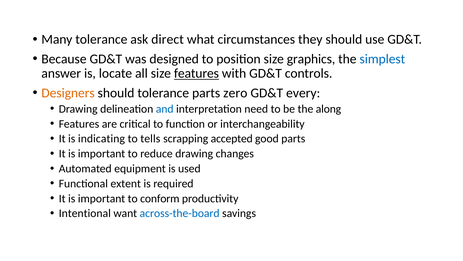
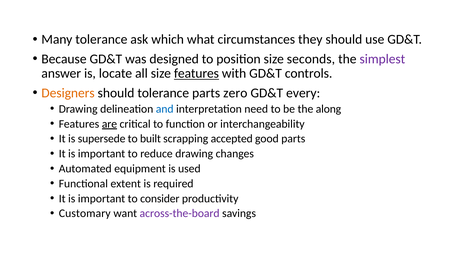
direct: direct -> which
graphics: graphics -> seconds
simplest colour: blue -> purple
are underline: none -> present
indicating: indicating -> supersede
tells: tells -> built
conform: conform -> consider
Intentional: Intentional -> Customary
across-the-board colour: blue -> purple
